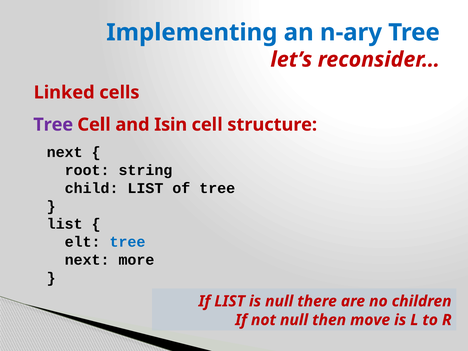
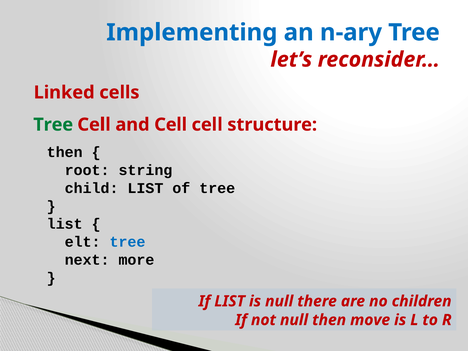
Tree at (53, 125) colour: purple -> green
and Isin: Isin -> Cell
next at (65, 152): next -> then
